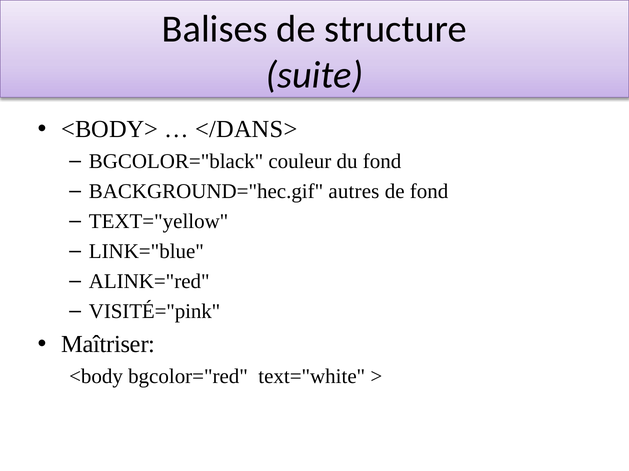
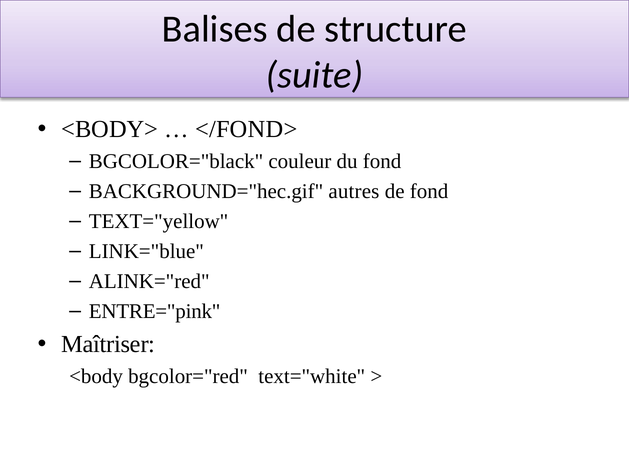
</DANS>: </DANS> -> </FOND>
VISITÉ="pink: VISITÉ="pink -> ENTRE="pink
